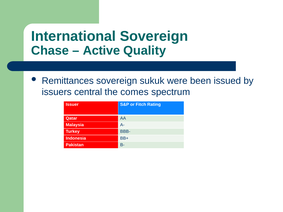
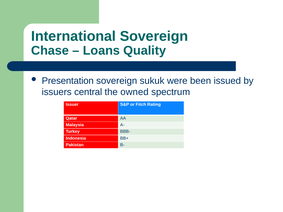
Active: Active -> Loans
Remittances: Remittances -> Presentation
comes: comes -> owned
